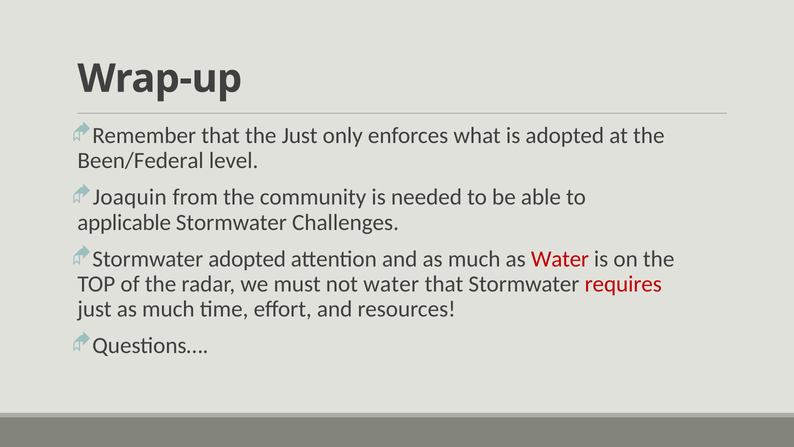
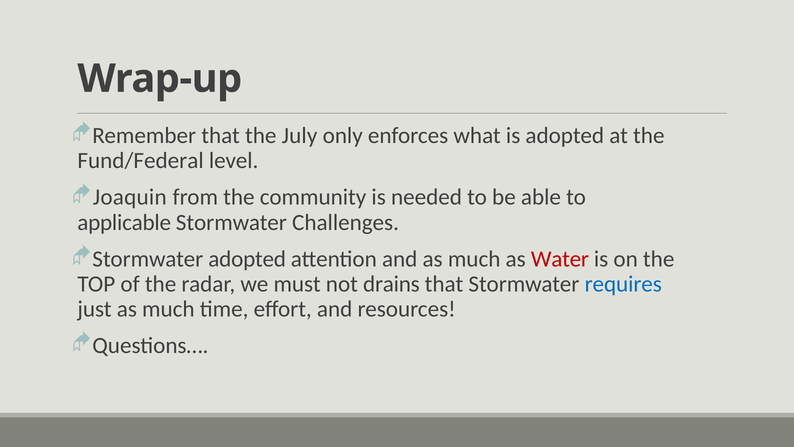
the Just: Just -> July
Been/Federal: Been/Federal -> Fund/Federal
not water: water -> drains
requires colour: red -> blue
